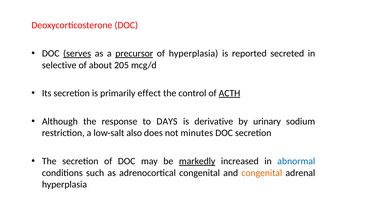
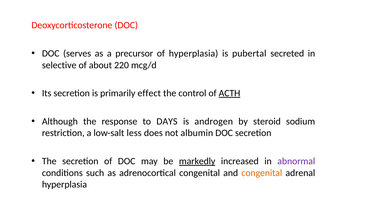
serves underline: present -> none
precursor underline: present -> none
reported: reported -> pubertal
205: 205 -> 220
derivative: derivative -> androgen
urinary: urinary -> steroid
also: also -> less
minutes: minutes -> albumin
abnormal colour: blue -> purple
